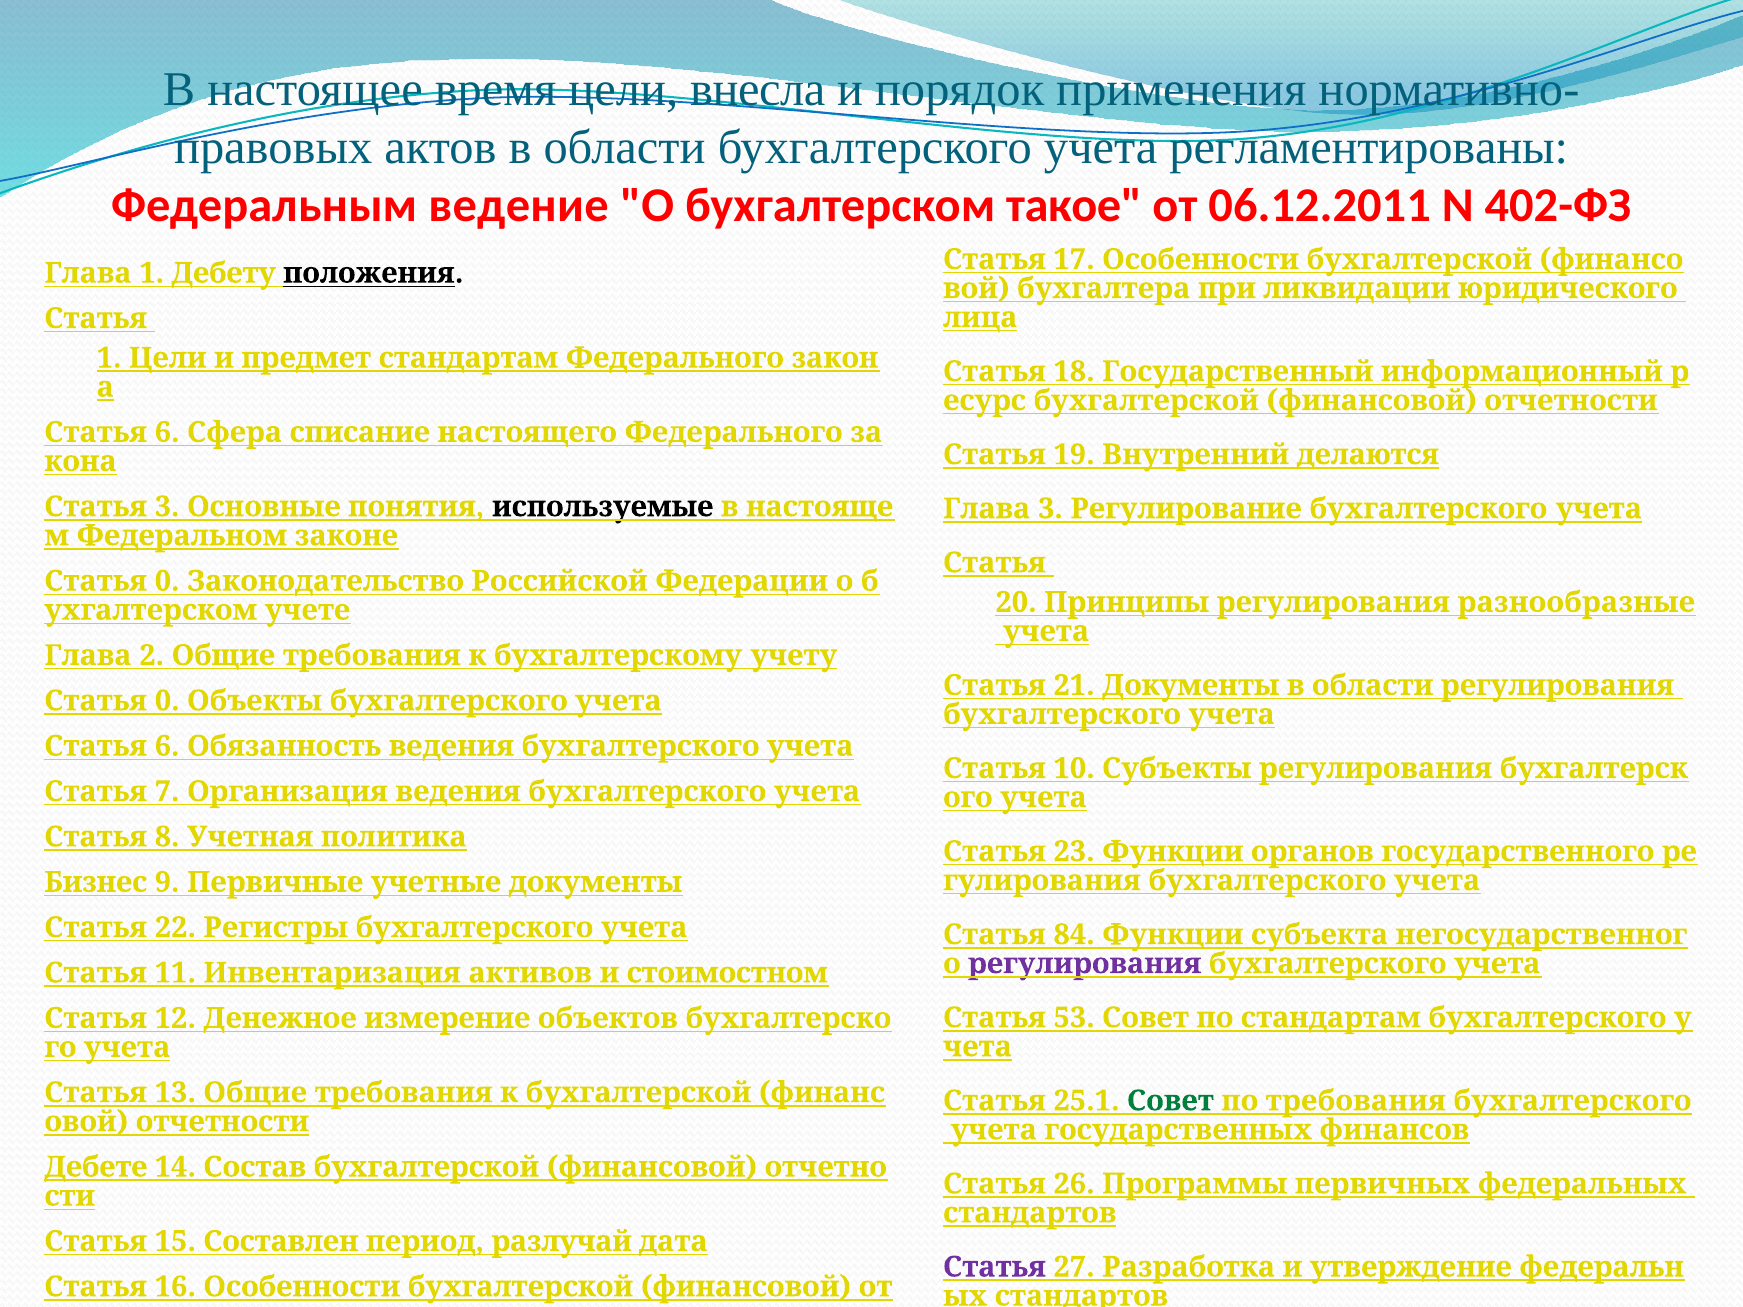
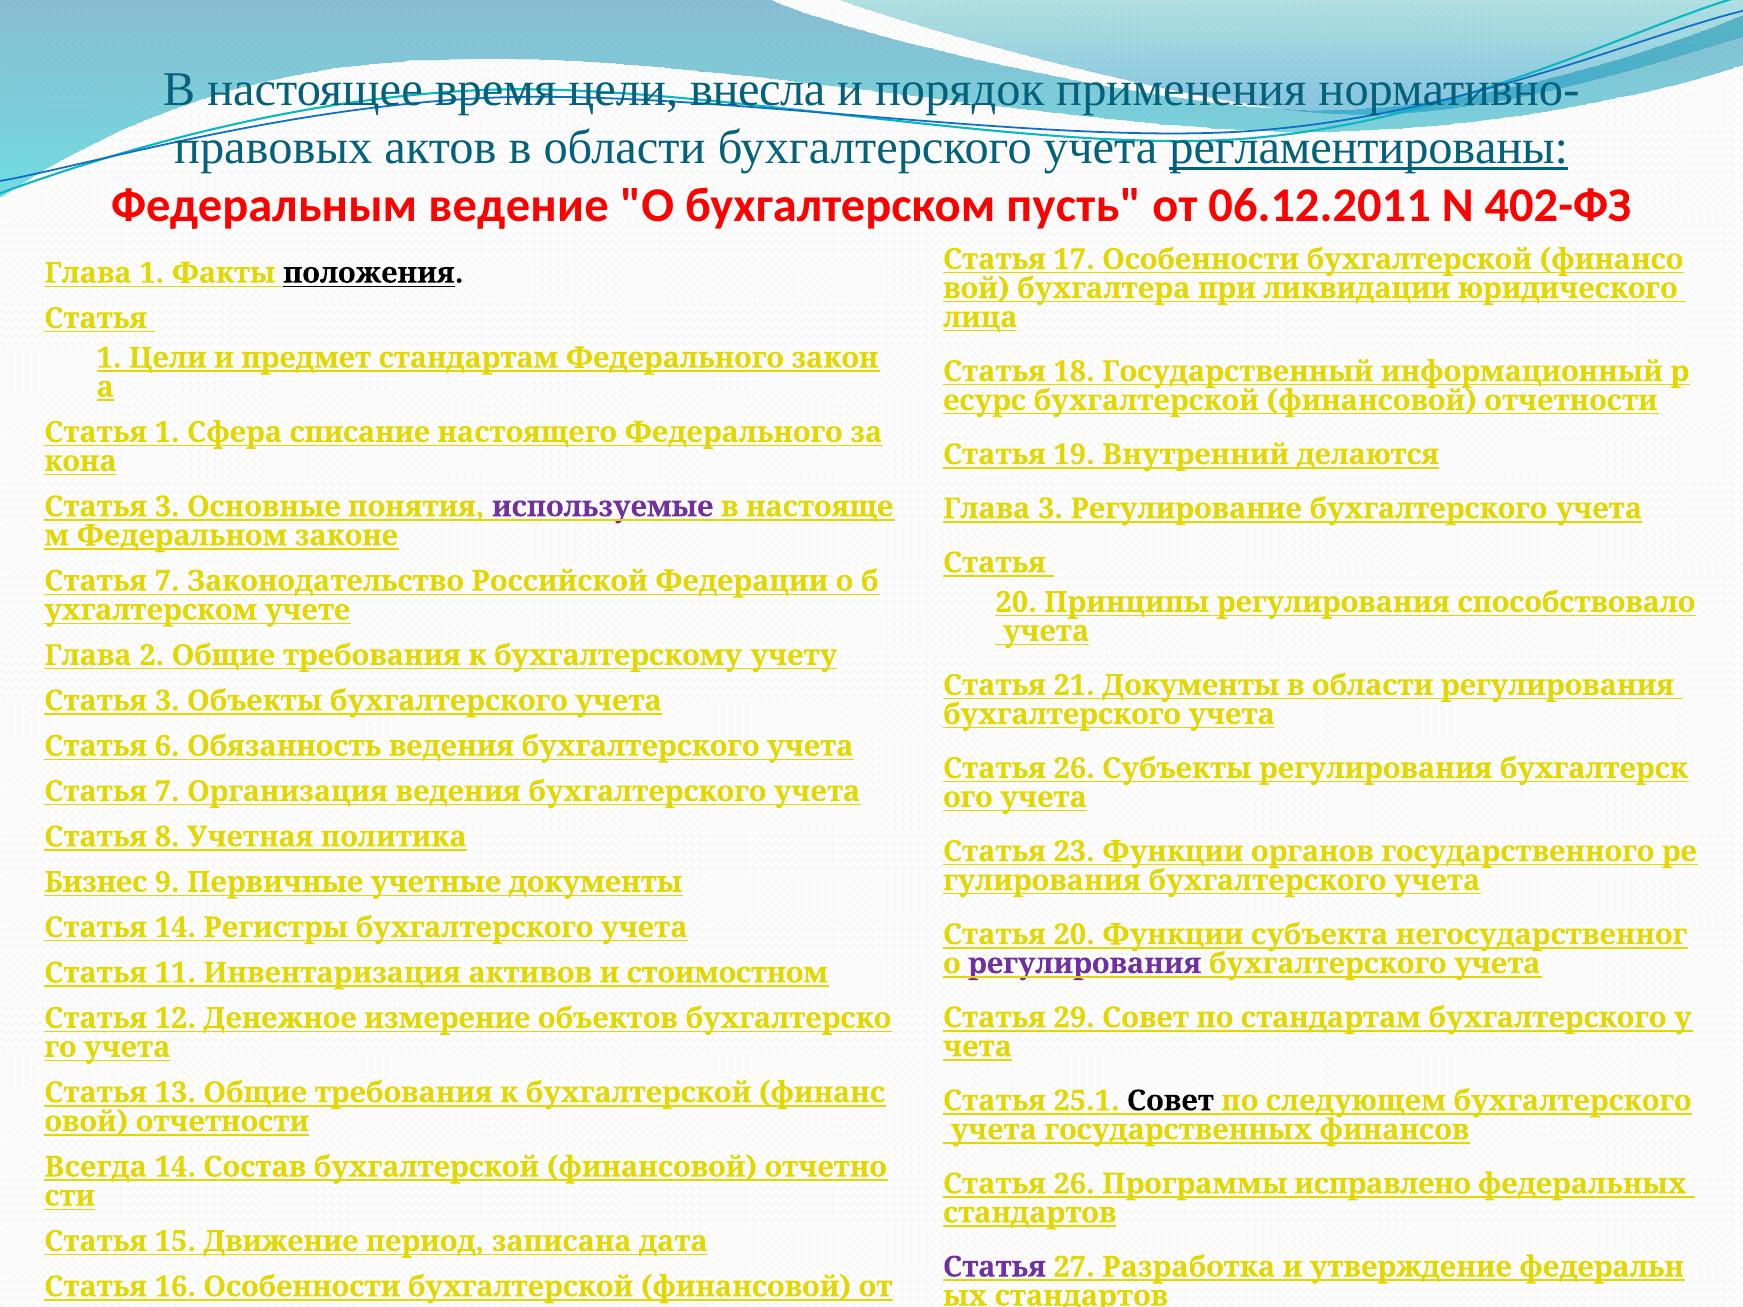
регламентированы underline: none -> present
такое: такое -> пусть
Дебету: Дебету -> Факты
6 at (167, 432): 6 -> 1
используемые colour: black -> purple
0 at (167, 581): 0 -> 7
разнообразные: разнообразные -> способствовало
0 at (167, 701): 0 -> 3
10 at (1074, 769): 10 -> 26
Статья 22: 22 -> 14
84 at (1074, 935): 84 -> 20
53 at (1074, 1018): 53 -> 29
Совет at (1171, 1101) colour: green -> black
по требования: требования -> следующем
Дебете: Дебете -> Всегда
первичных: первичных -> исправлено
Составлен: Составлен -> Движение
разлучай: разлучай -> записана
